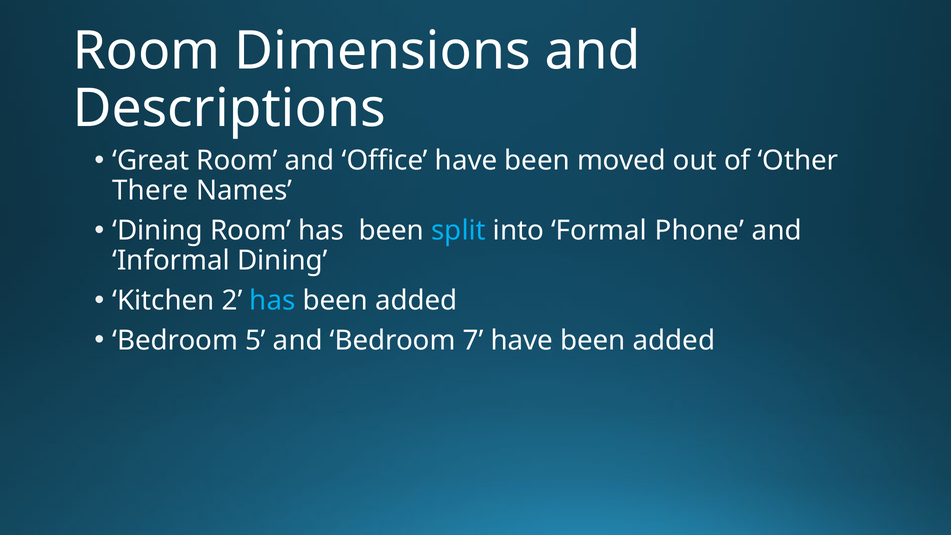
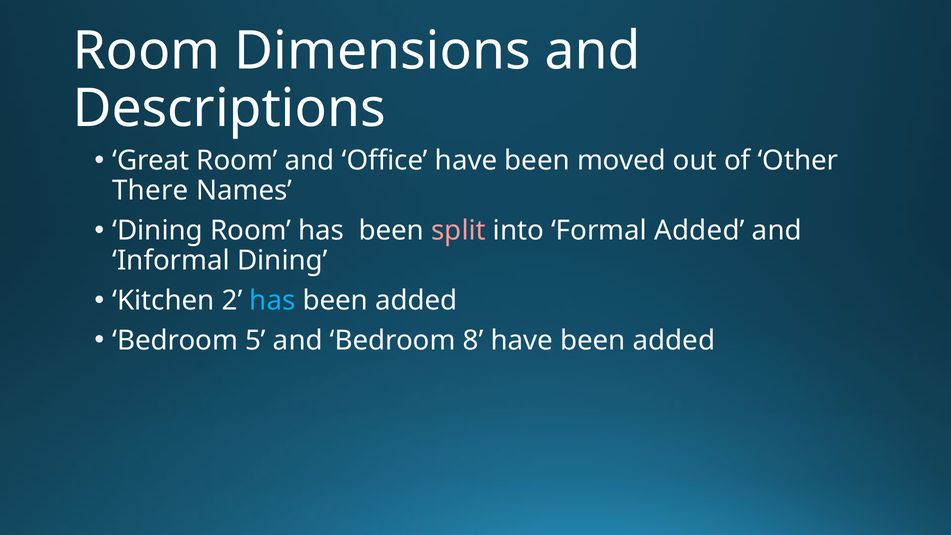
split colour: light blue -> pink
Formal Phone: Phone -> Added
7: 7 -> 8
